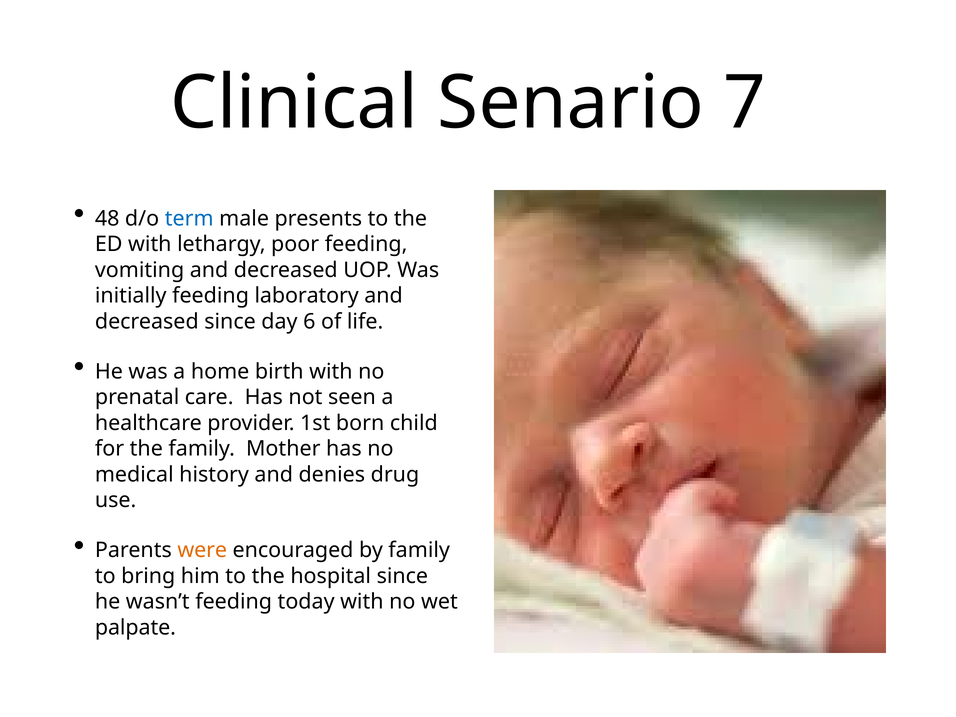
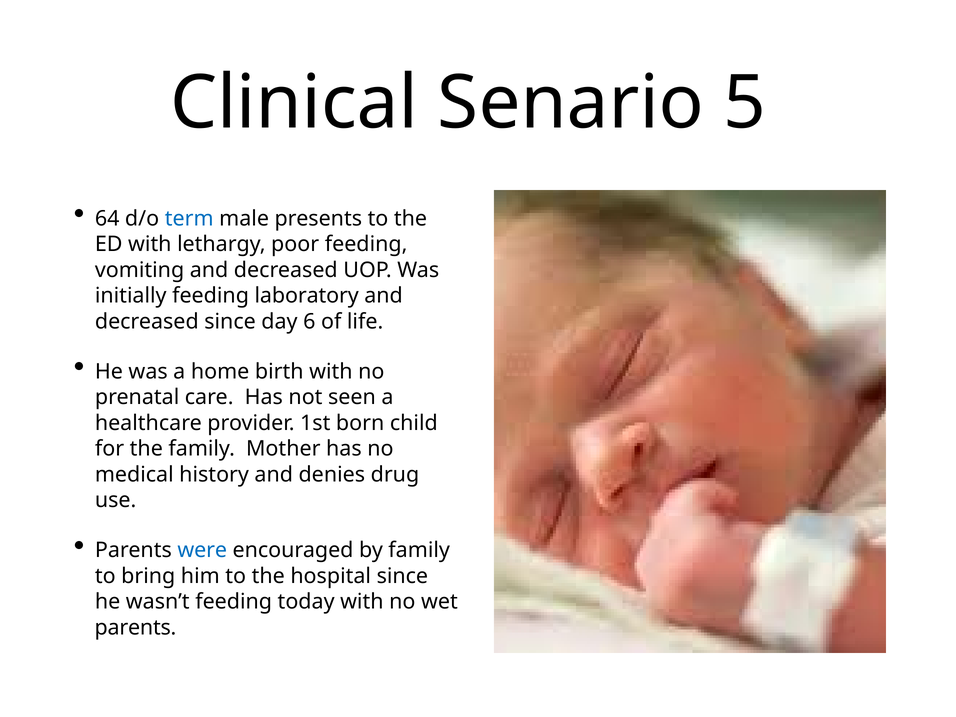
7: 7 -> 5
48: 48 -> 64
were colour: orange -> blue
palpate at (135, 628): palpate -> parents
